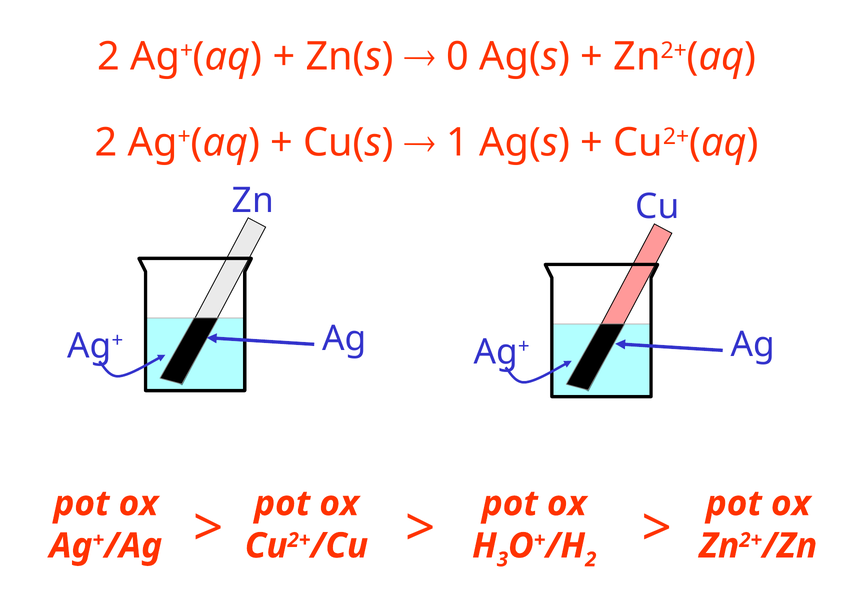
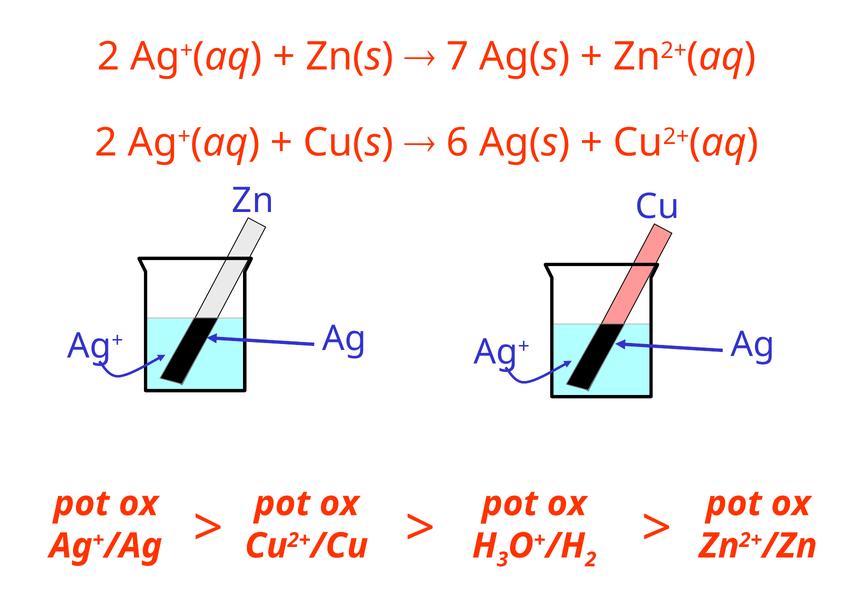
0: 0 -> 7
1: 1 -> 6
